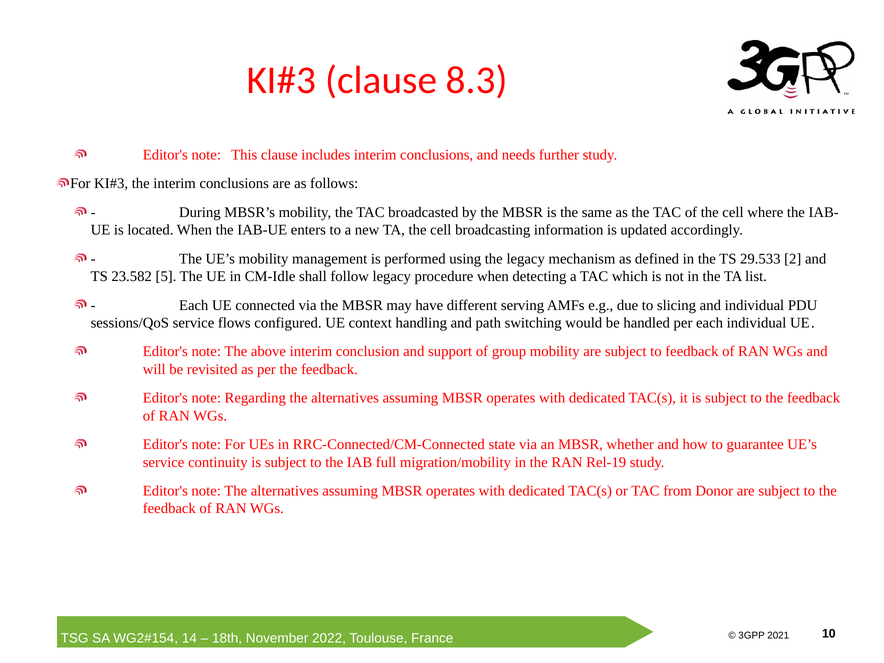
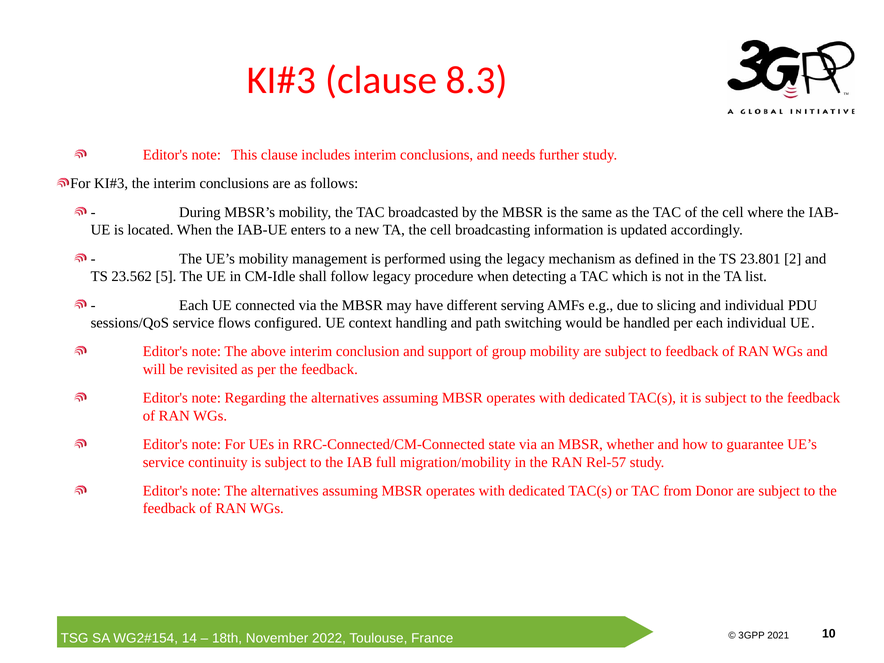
29.533: 29.533 -> 23.801
23.582: 23.582 -> 23.562
Rel-19: Rel-19 -> Rel-57
